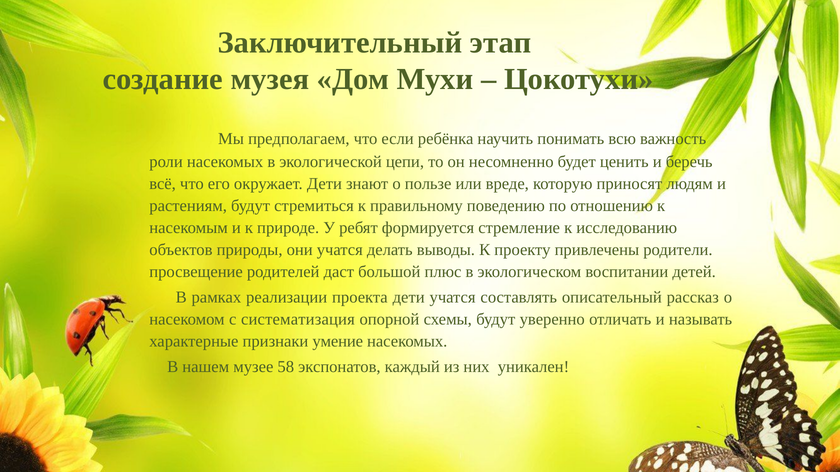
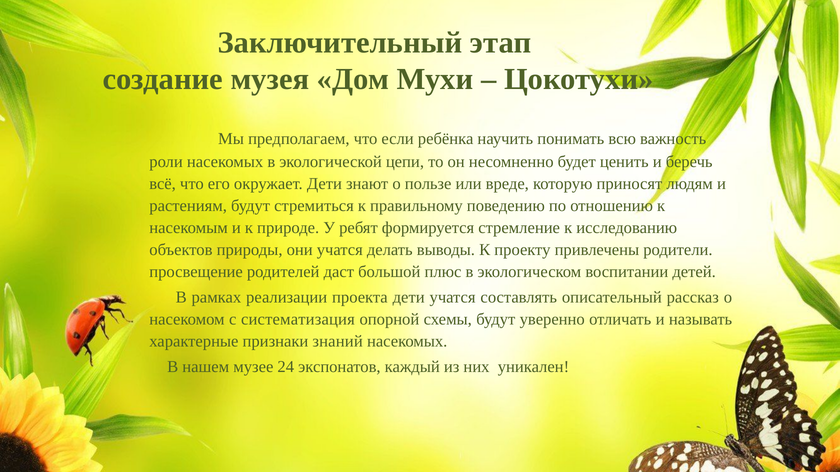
умение: умение -> знаний
58: 58 -> 24
